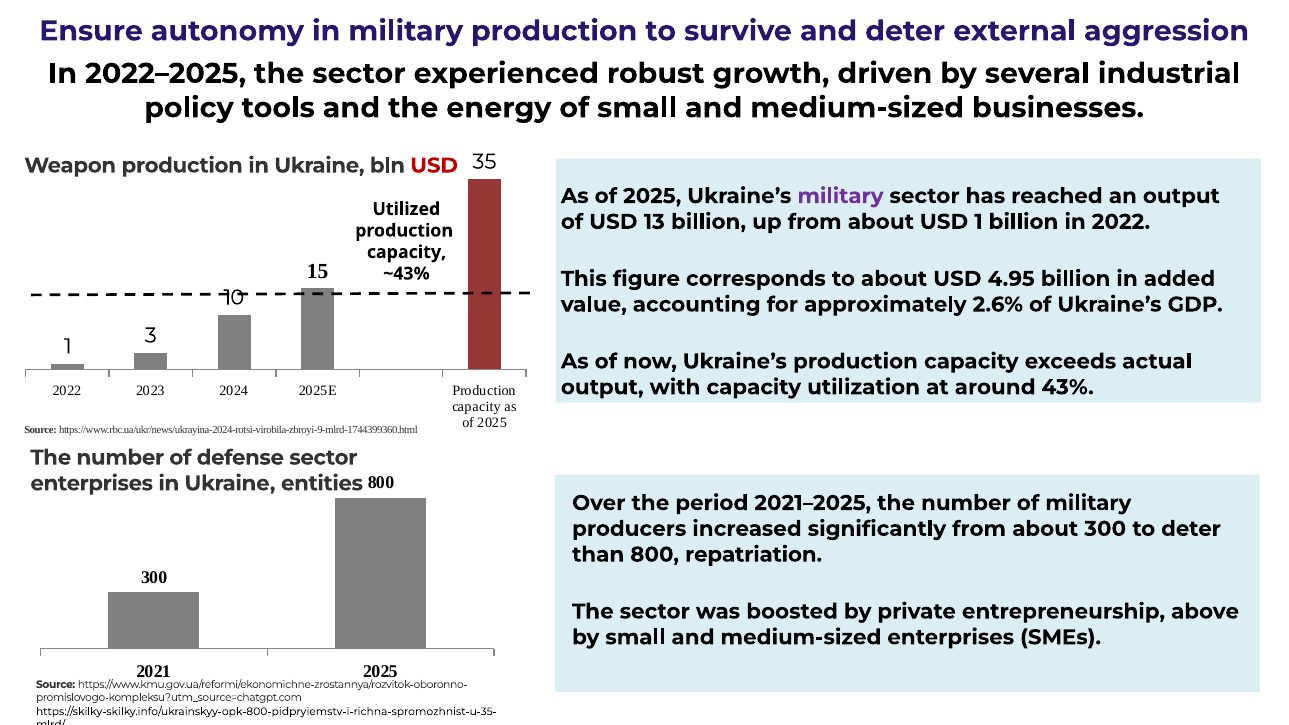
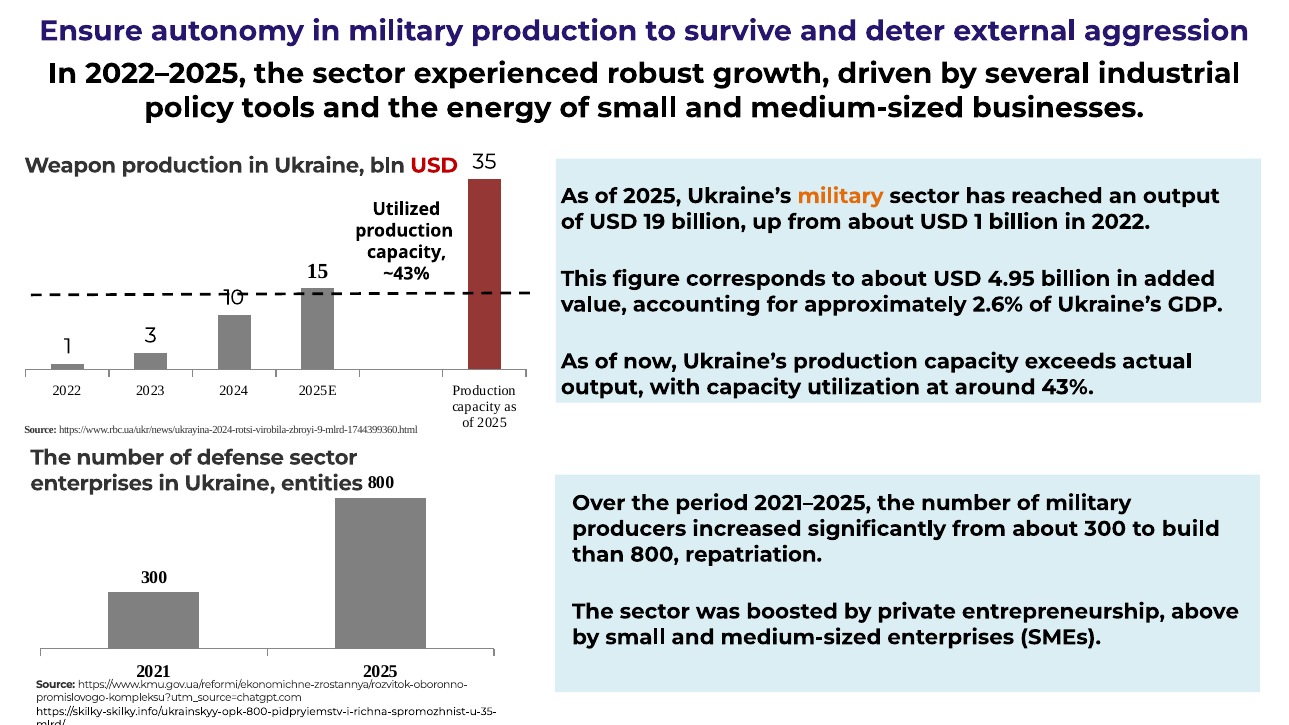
military at (841, 196) colour: purple -> orange
13: 13 -> 19
to deter: deter -> build
